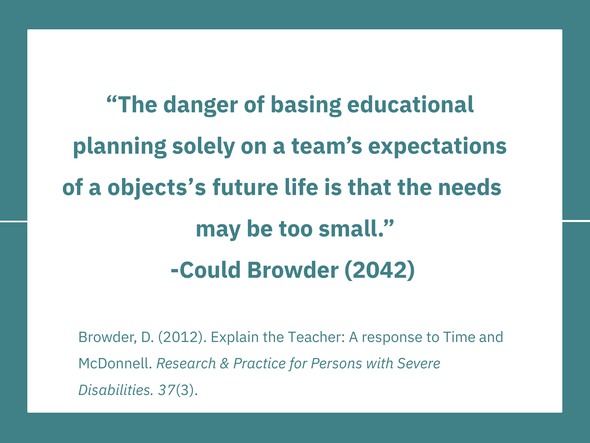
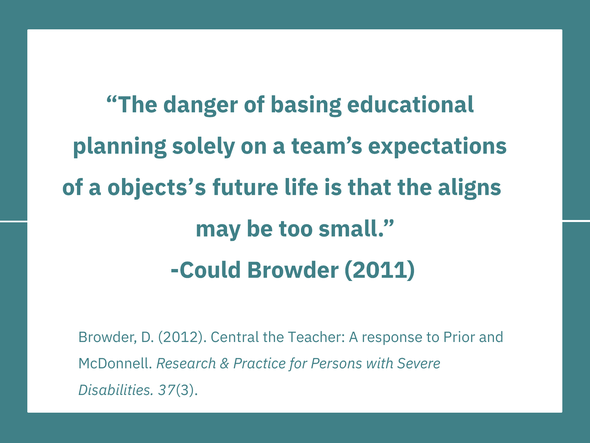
needs: needs -> aligns
2042: 2042 -> 2011
Explain: Explain -> Central
Time: Time -> Prior
